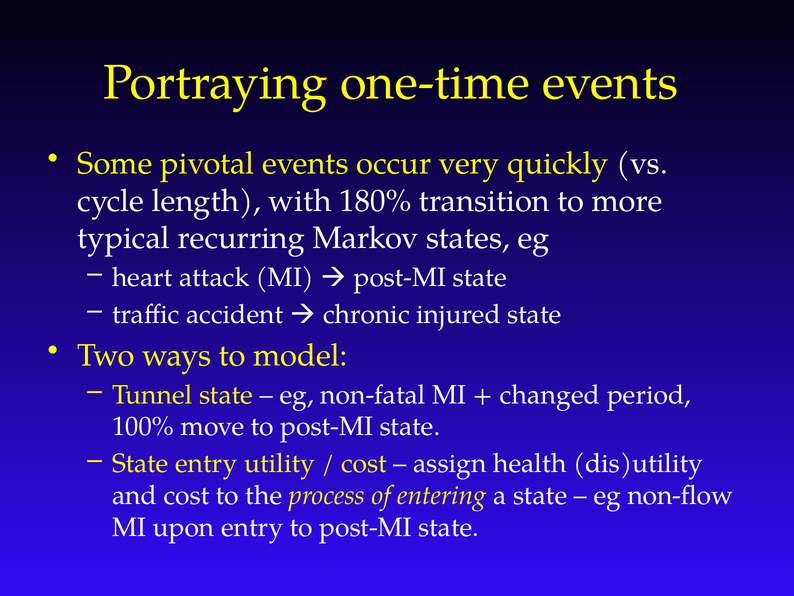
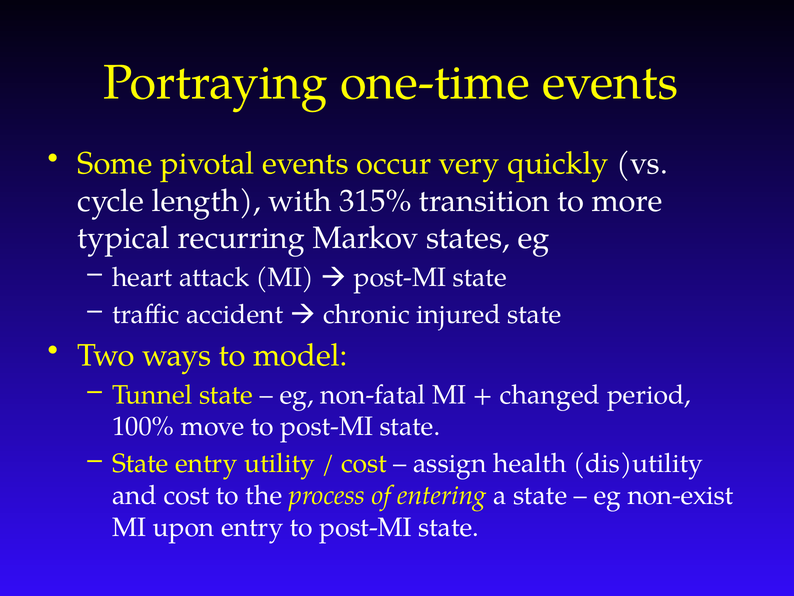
180%: 180% -> 315%
non-flow: non-flow -> non-exist
